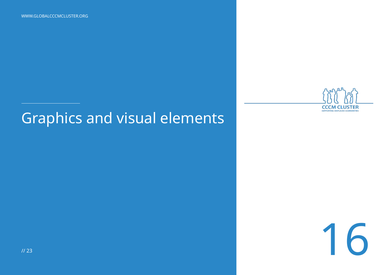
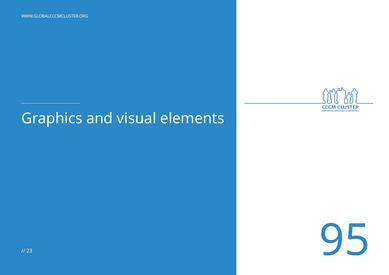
16: 16 -> 95
